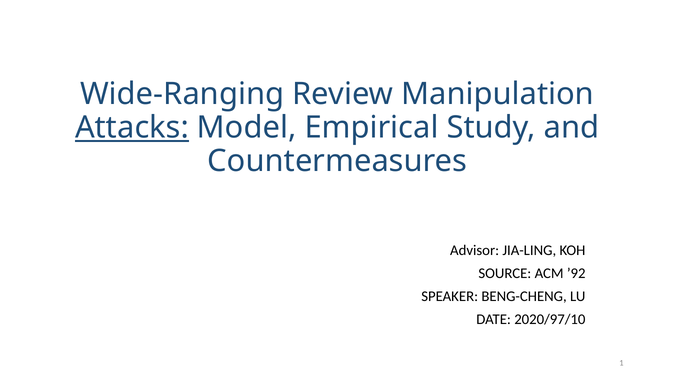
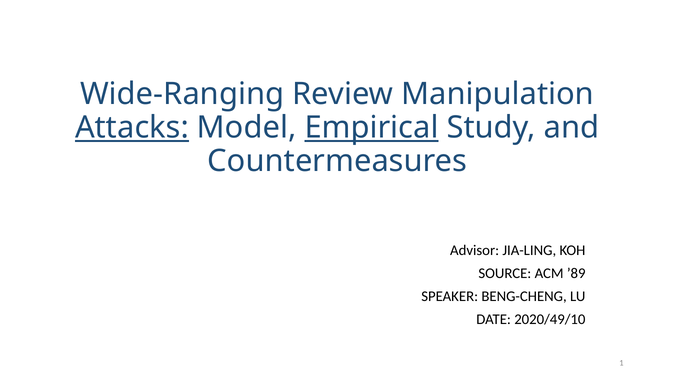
Empirical underline: none -> present
’92: ’92 -> ’89
2020/97/10: 2020/97/10 -> 2020/49/10
